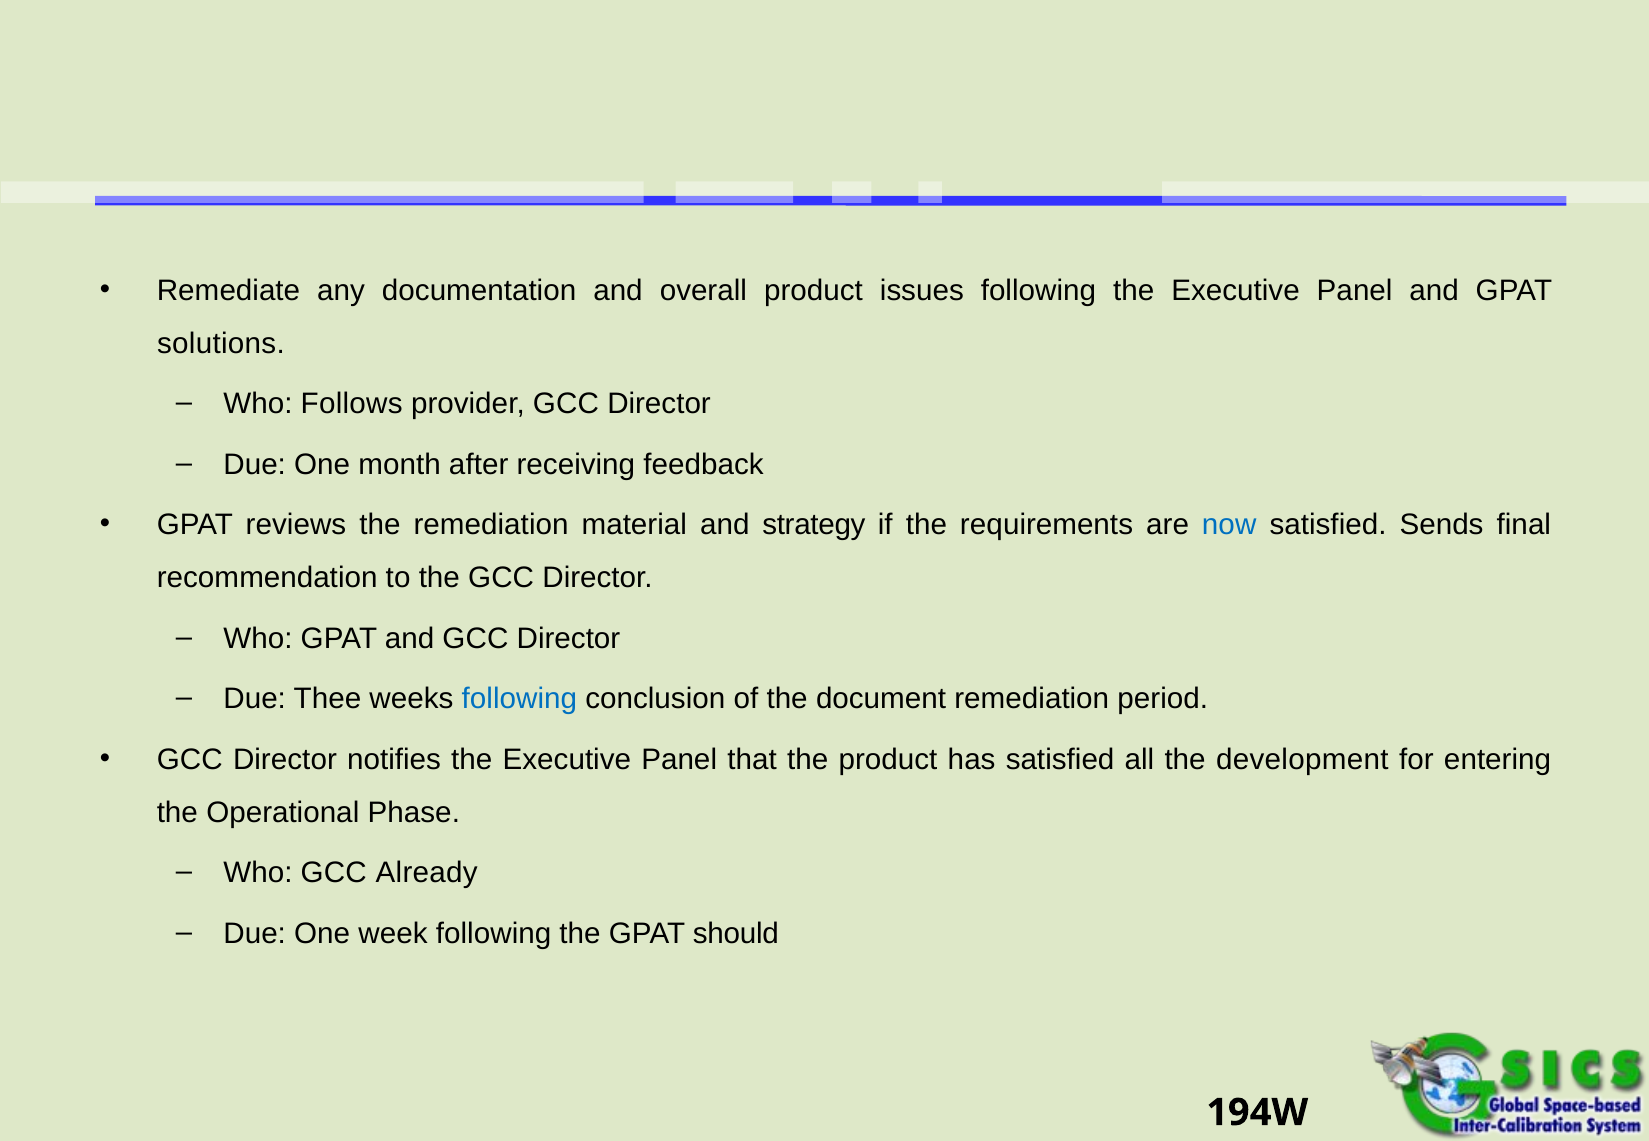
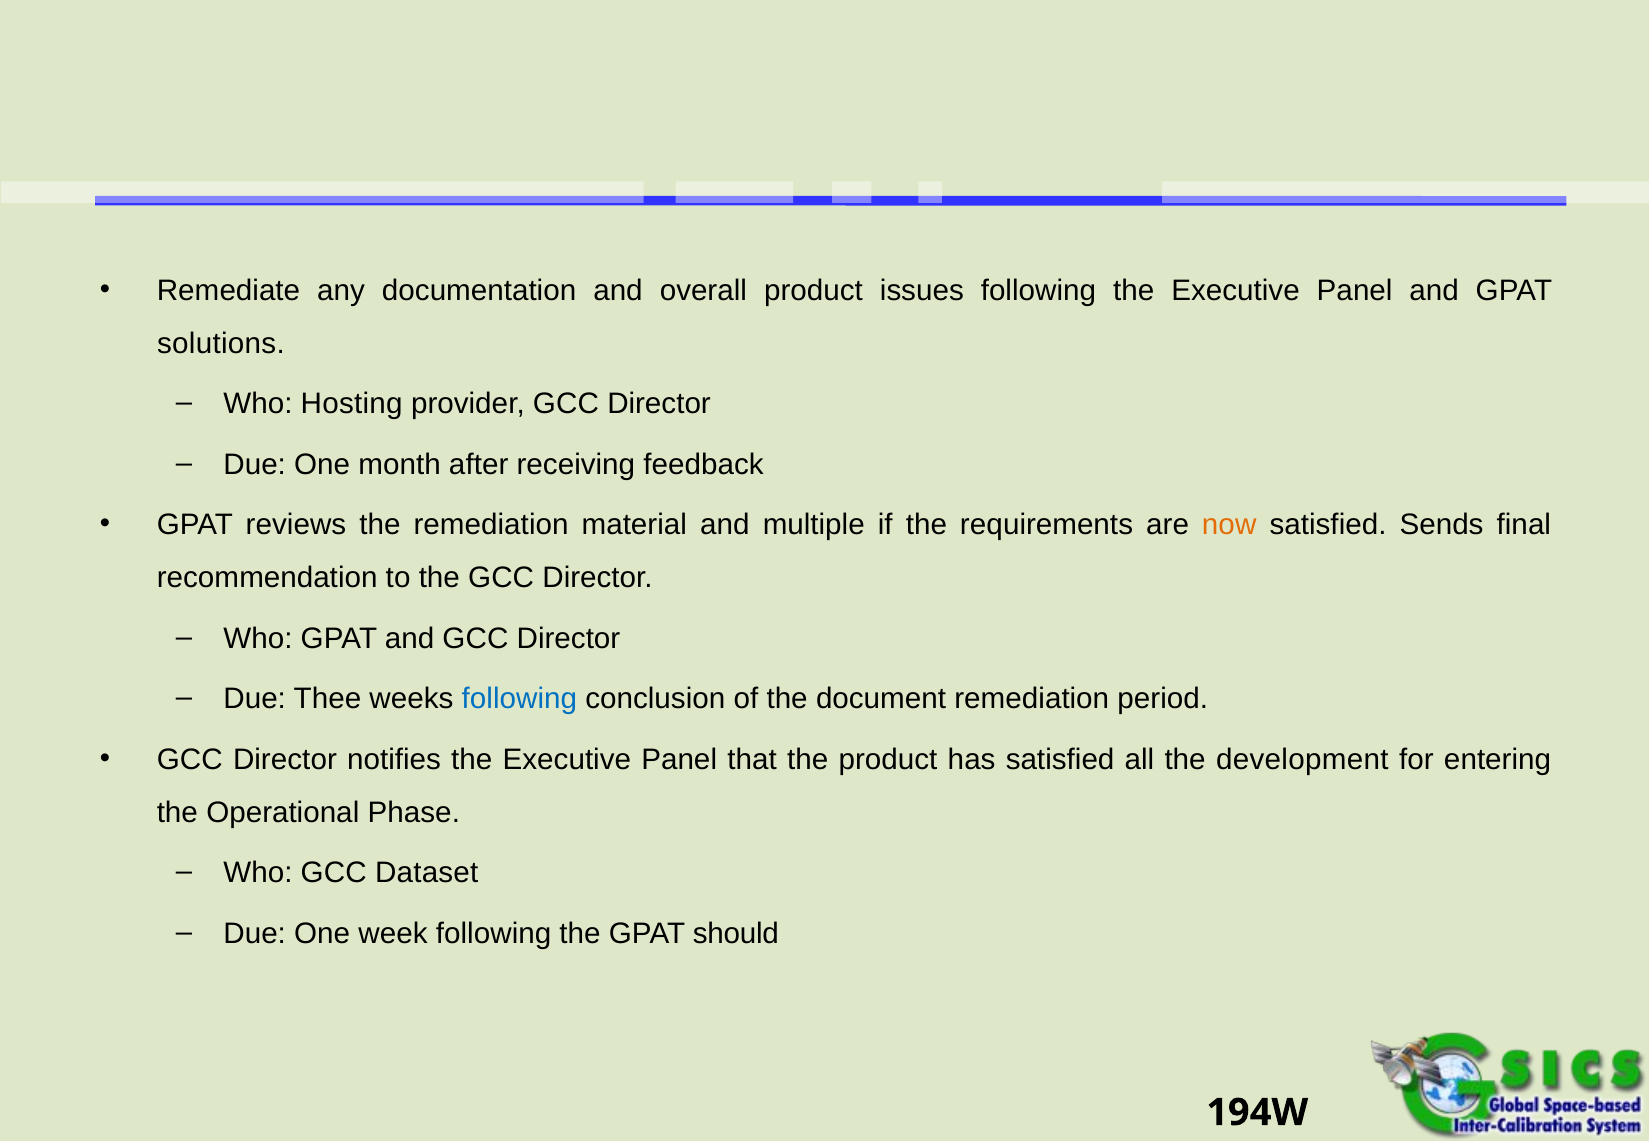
Follows: Follows -> Hosting
strategy: strategy -> multiple
now colour: blue -> orange
Already: Already -> Dataset
